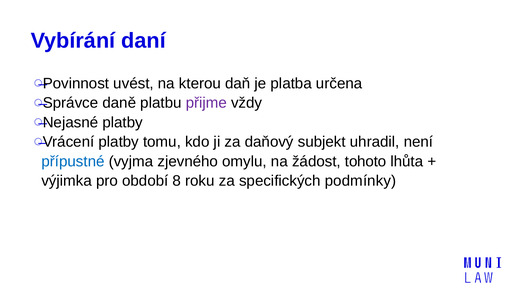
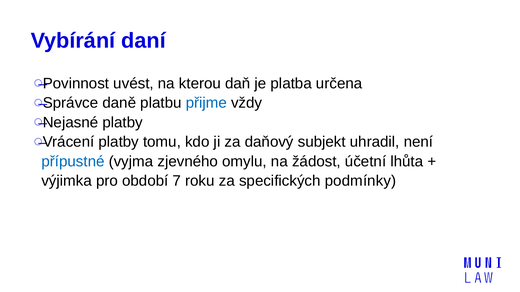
přijme colour: purple -> blue
tohoto: tohoto -> účetní
8: 8 -> 7
